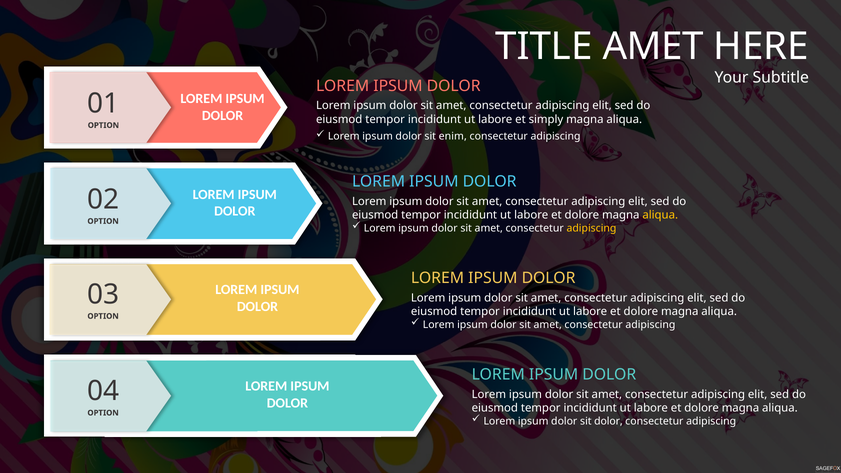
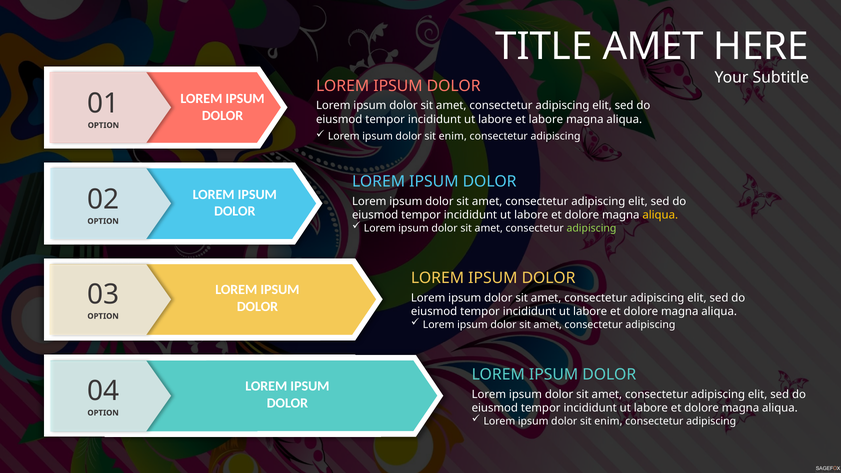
et simply: simply -> labore
adipiscing at (591, 228) colour: yellow -> light green
dolor at (608, 421): dolor -> enim
